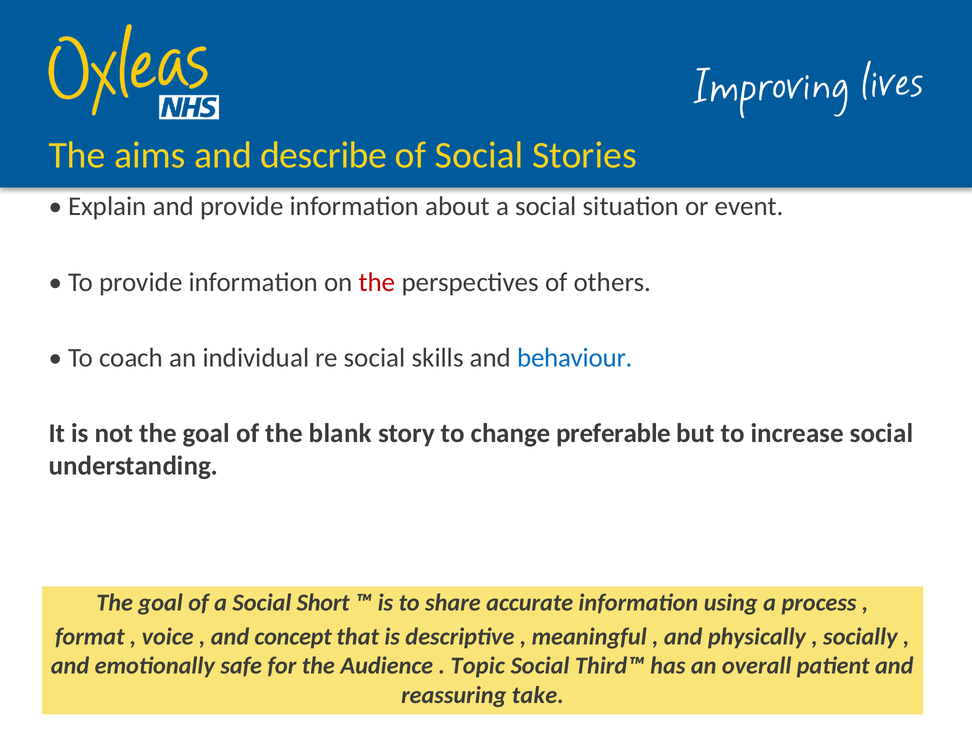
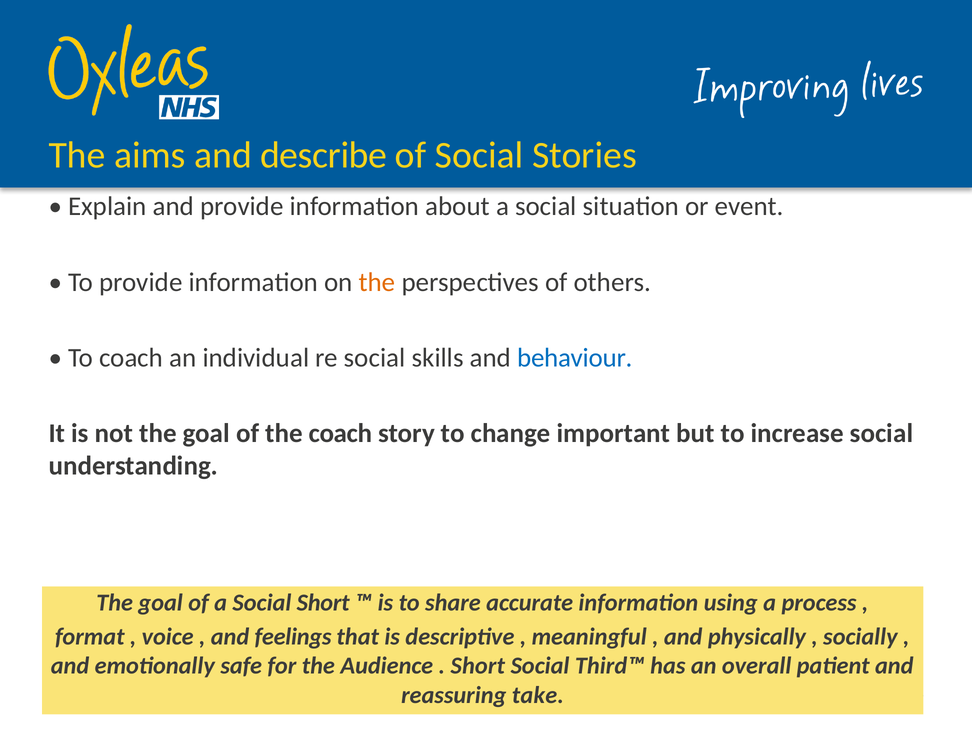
the at (377, 282) colour: red -> orange
the blank: blank -> coach
preferable: preferable -> important
concept: concept -> feelings
Topic at (478, 666): Topic -> Short
